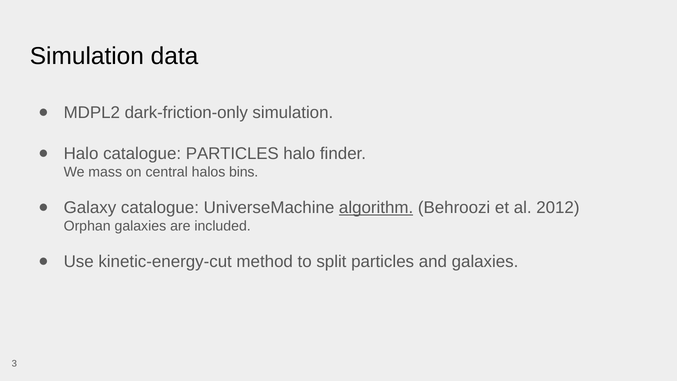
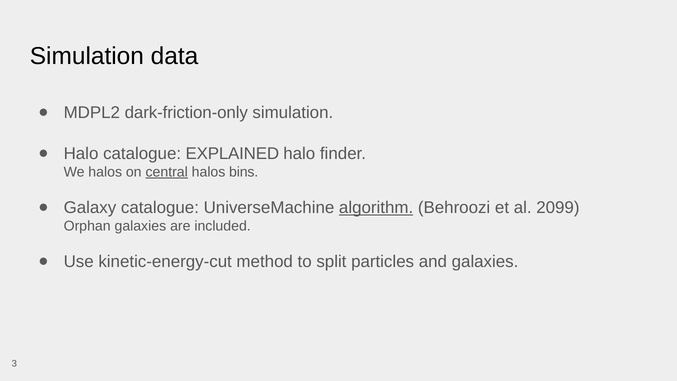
catalogue PARTICLES: PARTICLES -> EXPLAINED
We mass: mass -> halos
central underline: none -> present
2012: 2012 -> 2099
